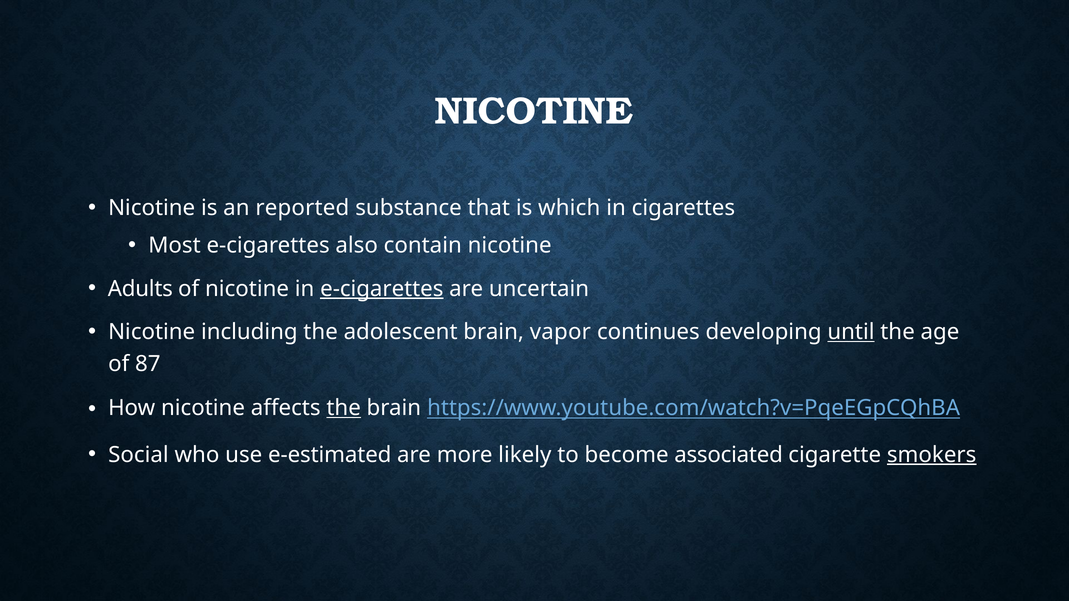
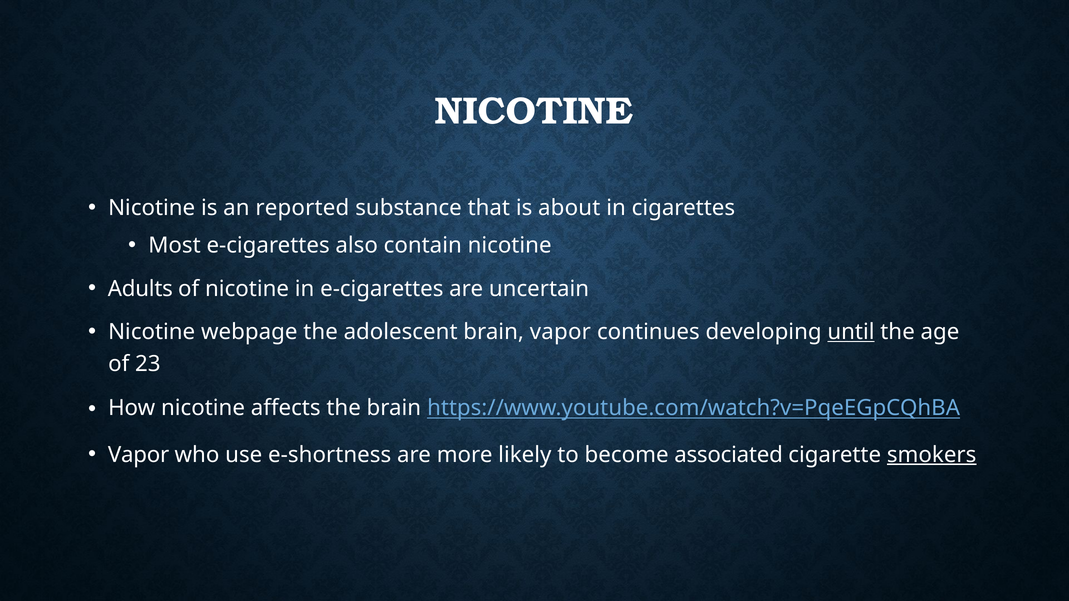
which: which -> about
e-cigarettes at (382, 289) underline: present -> none
including: including -> webpage
87: 87 -> 23
the at (344, 408) underline: present -> none
Social at (138, 455): Social -> Vapor
e-estimated: e-estimated -> e-shortness
